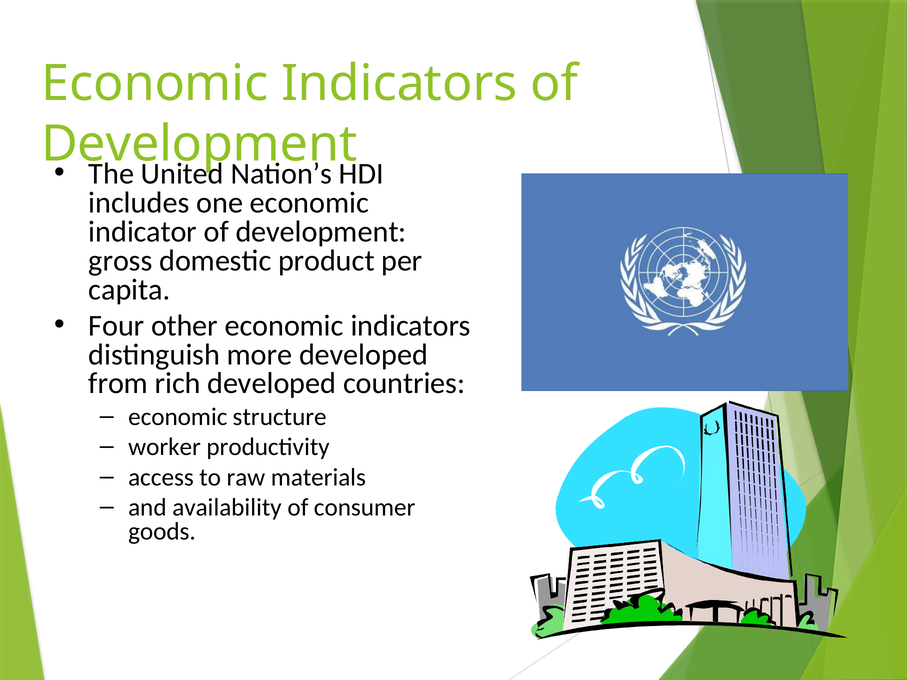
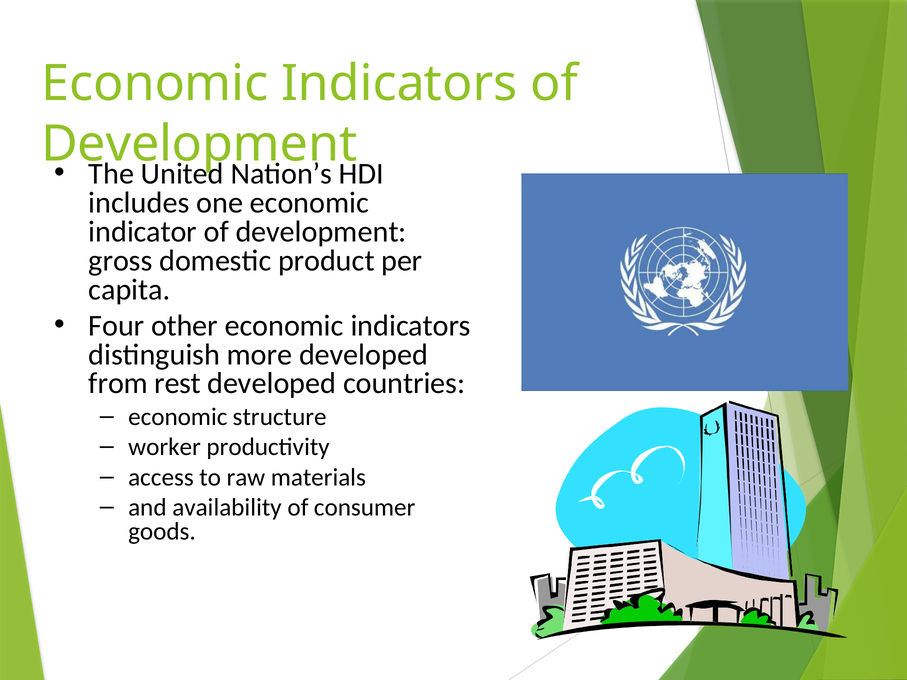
rich: rich -> rest
